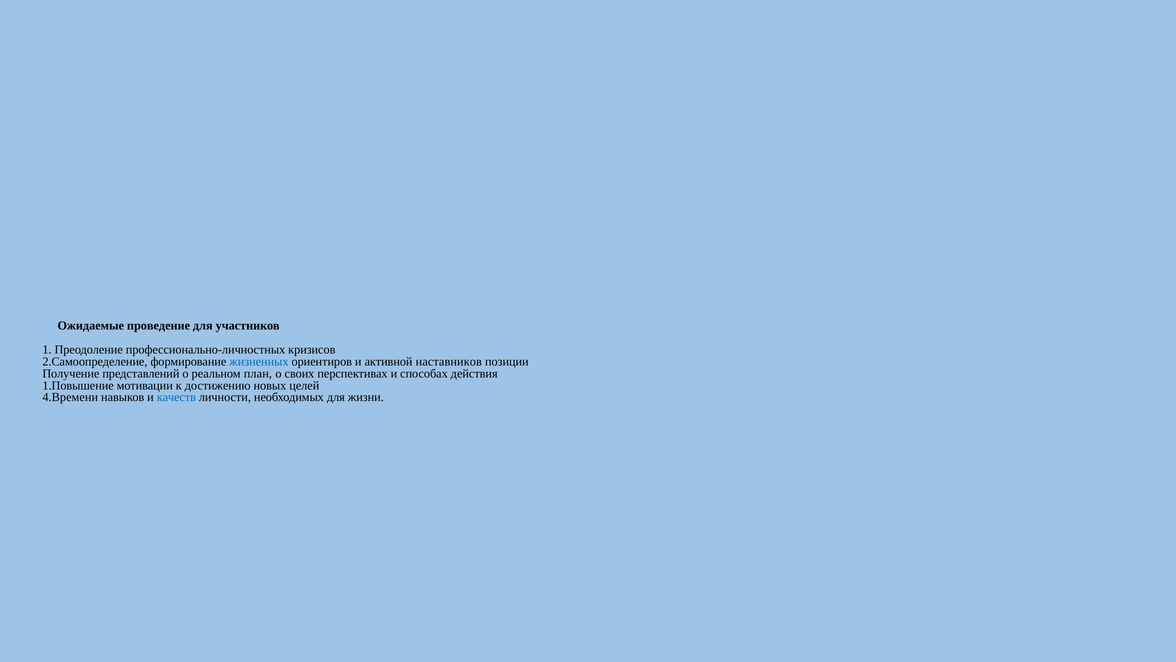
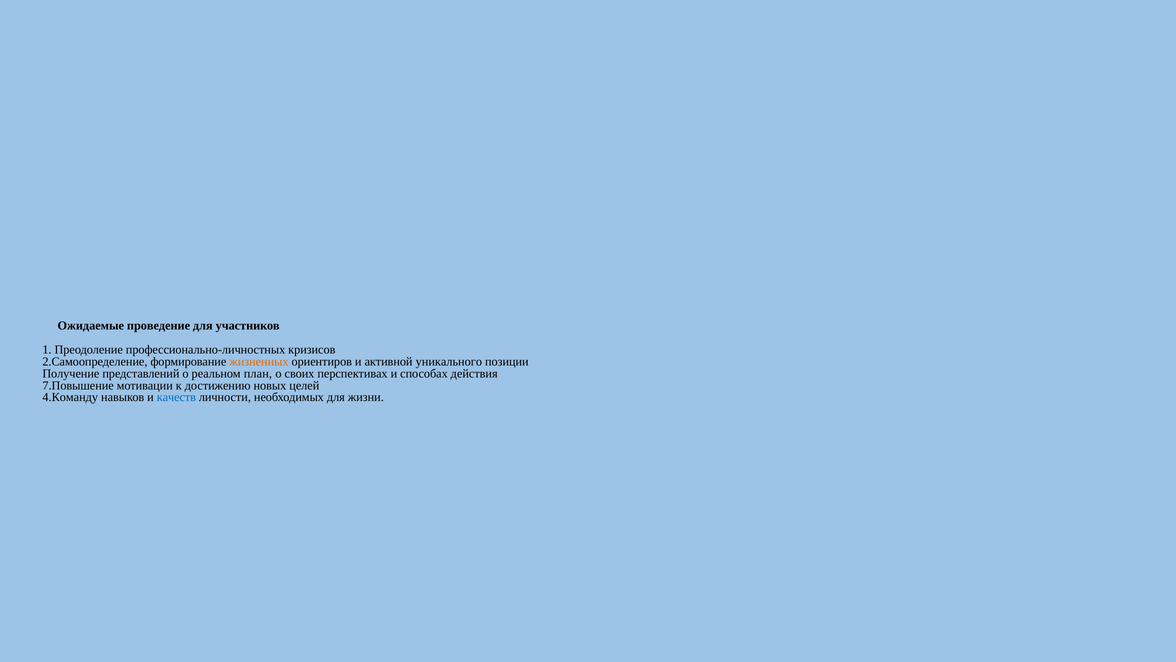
жизненных colour: blue -> orange
наставников: наставников -> уникального
1.Повышение: 1.Повышение -> 7.Повышение
4.Времени: 4.Времени -> 4.Команду
